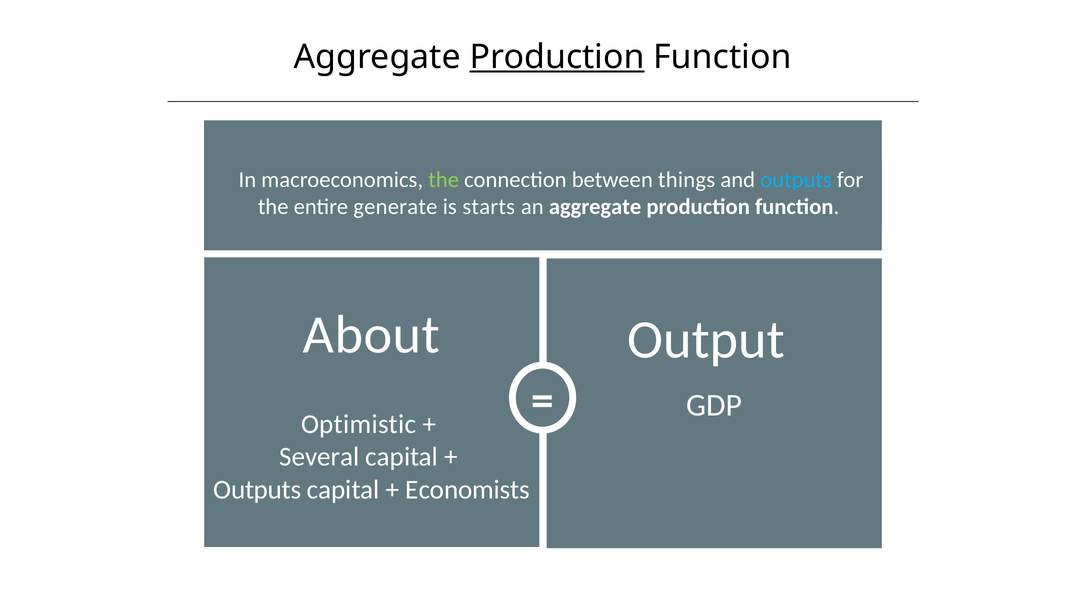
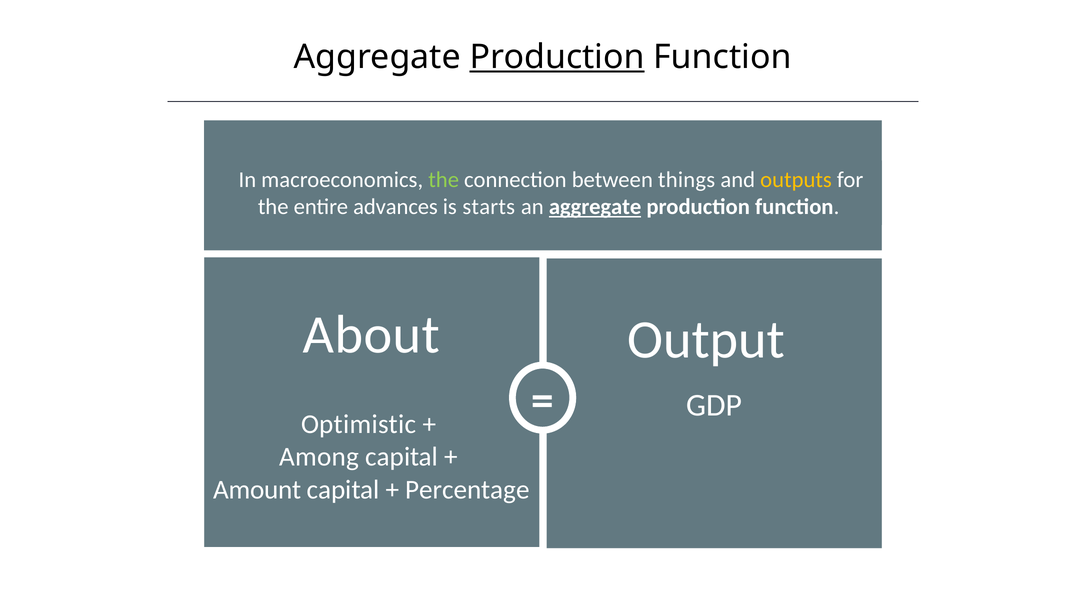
outputs at (796, 180) colour: light blue -> yellow
generate: generate -> advances
aggregate at (595, 207) underline: none -> present
Several: Several -> Among
Outputs at (257, 489): Outputs -> Amount
Economists: Economists -> Percentage
